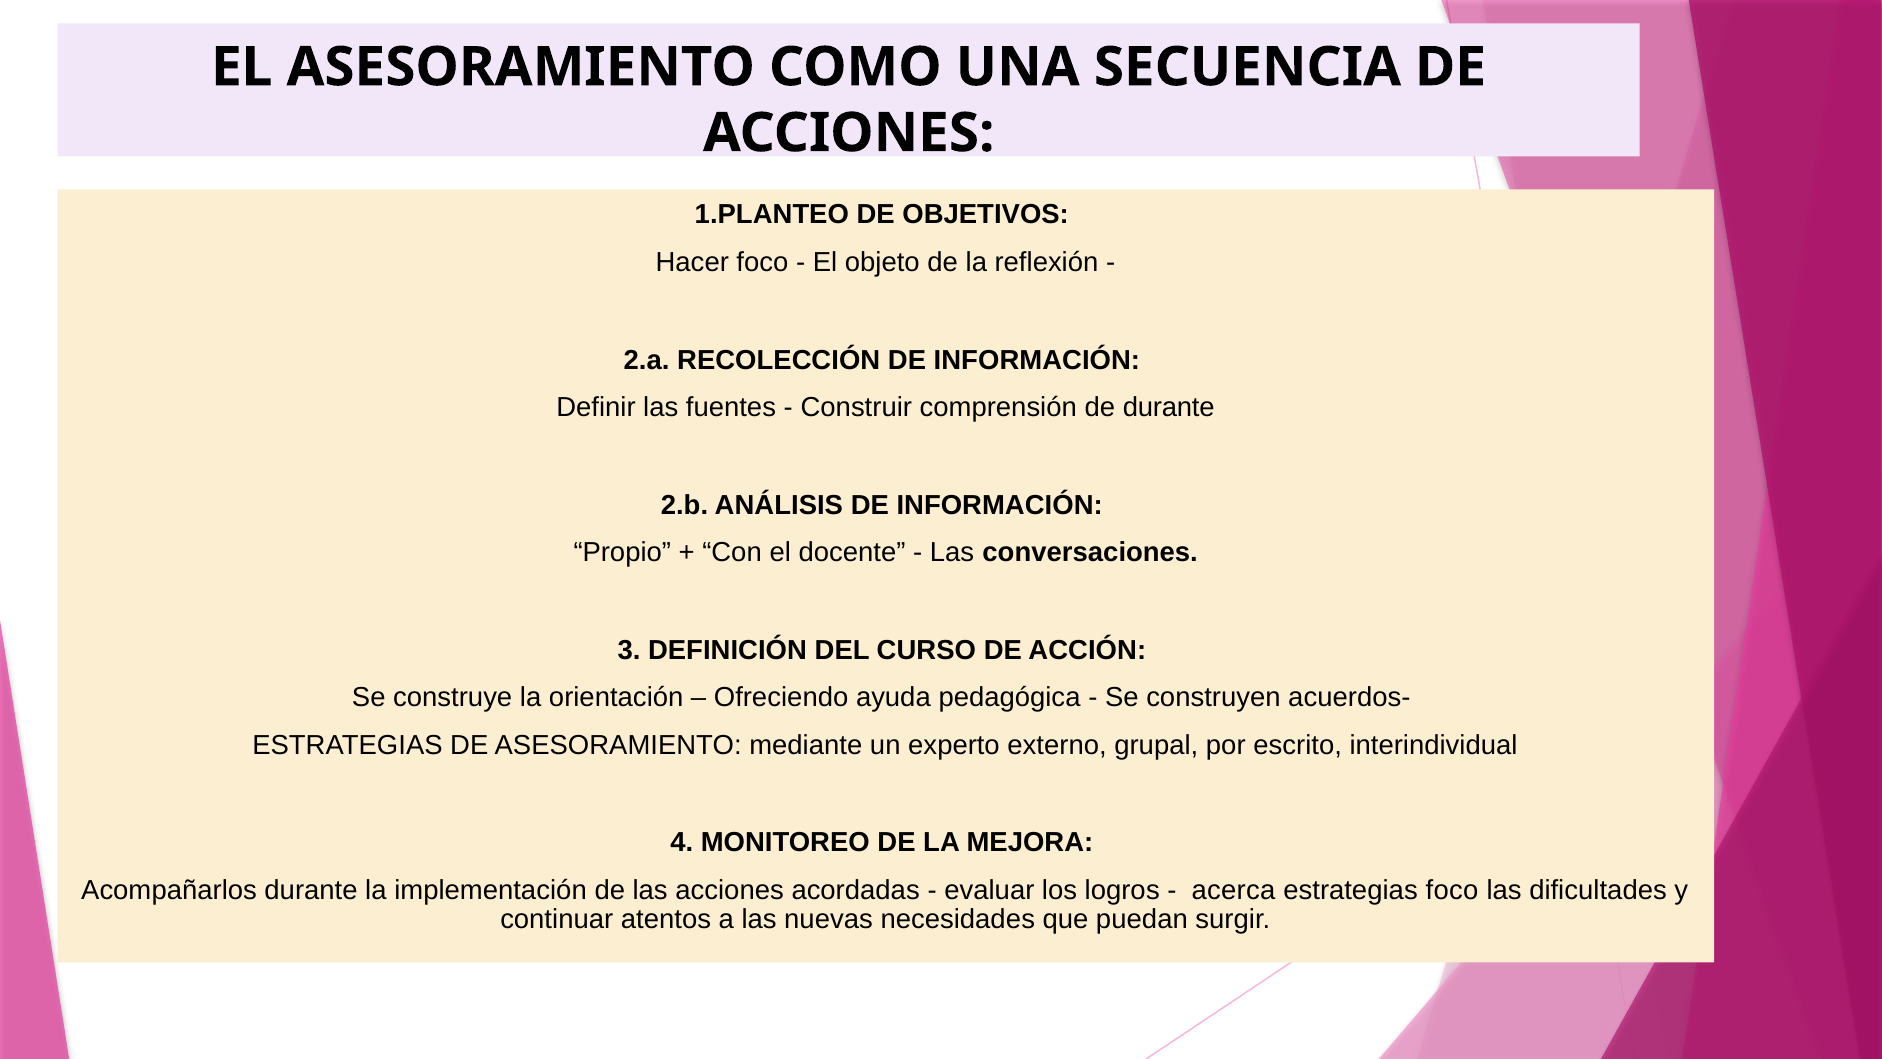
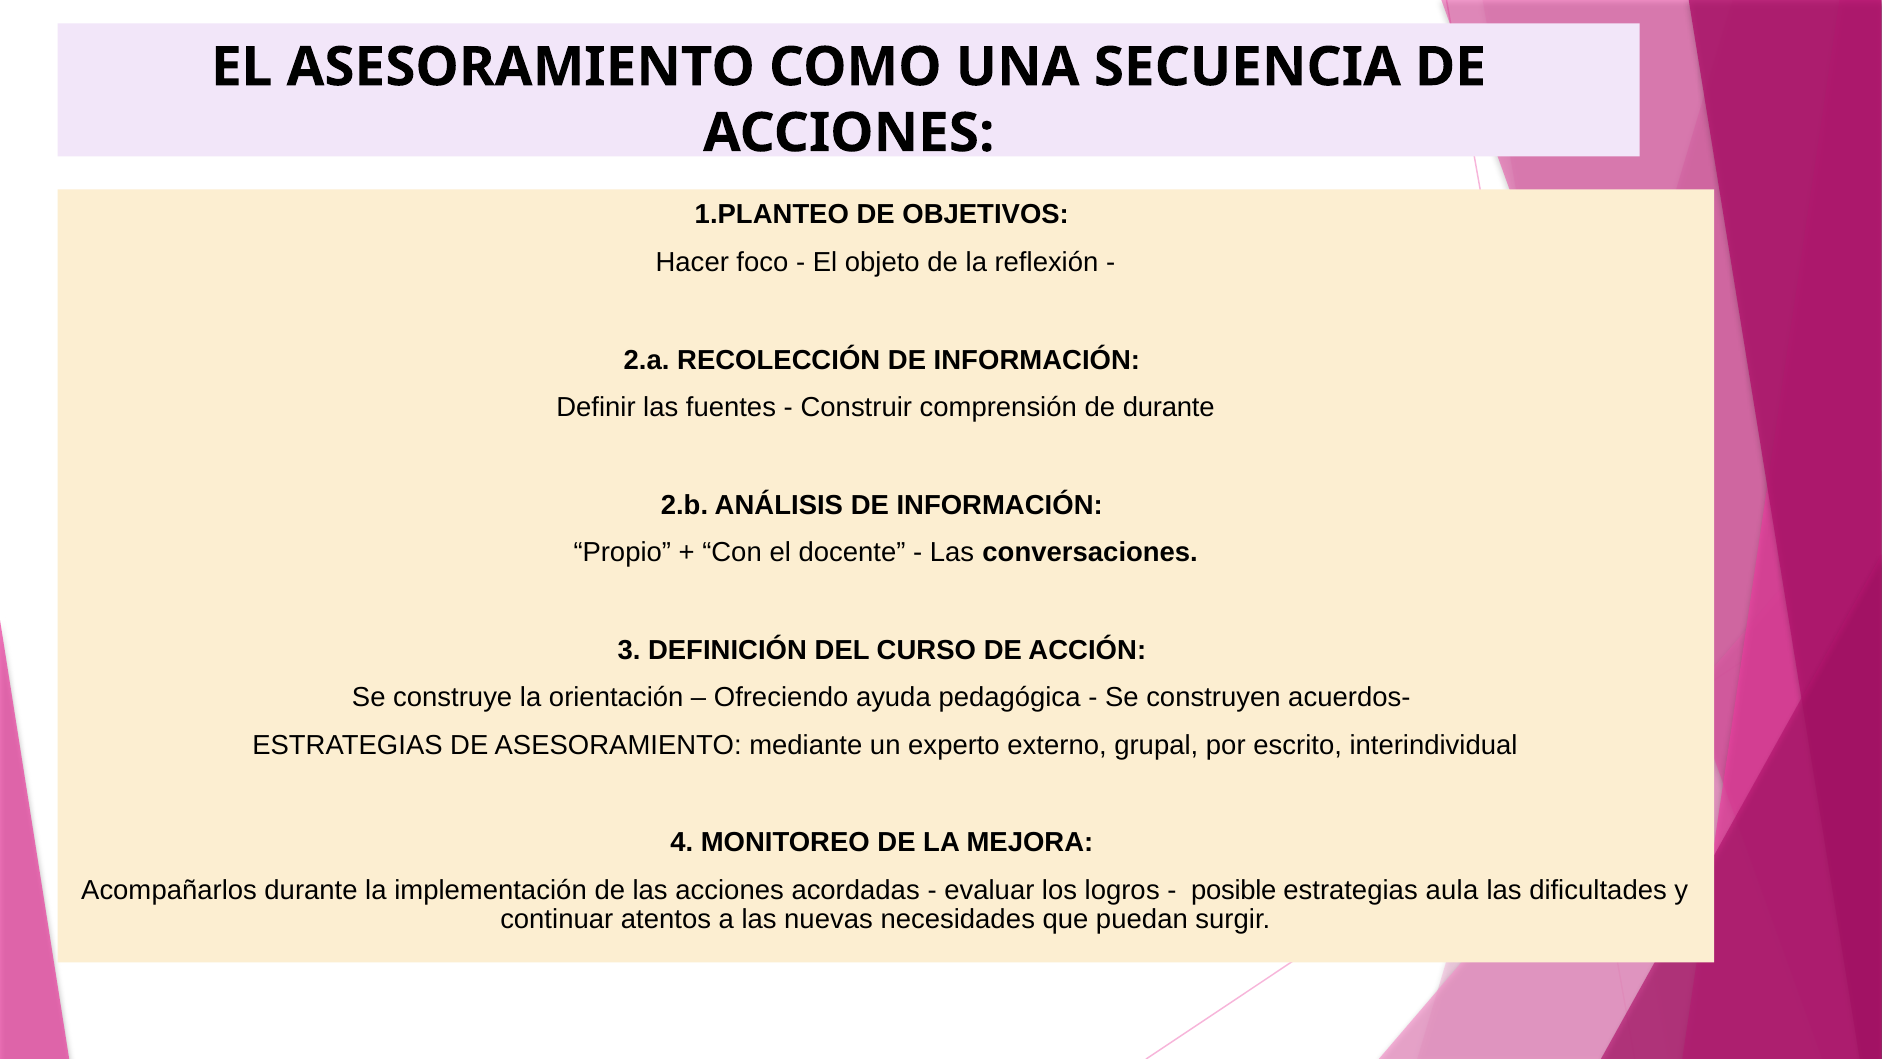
acerca: acerca -> posible
estrategias foco: foco -> aula
